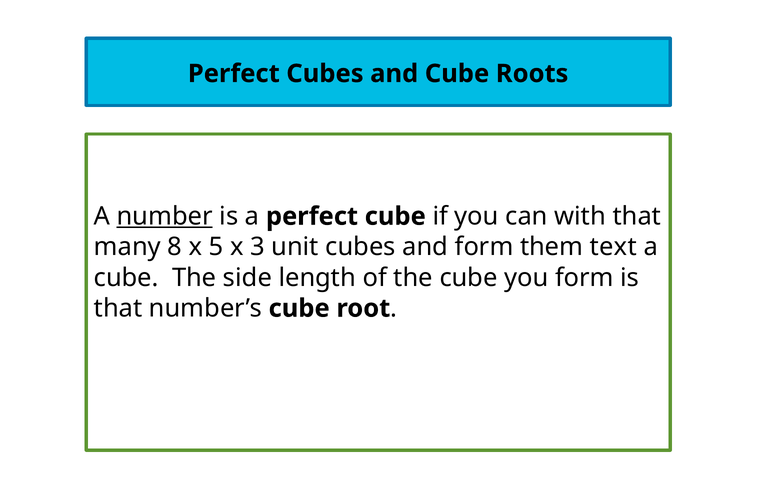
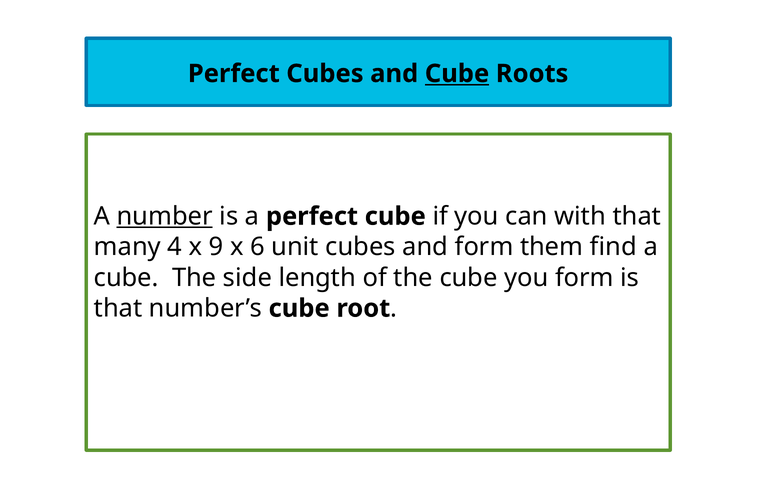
Cube at (457, 74) underline: none -> present
8: 8 -> 4
5: 5 -> 9
3: 3 -> 6
text: text -> find
